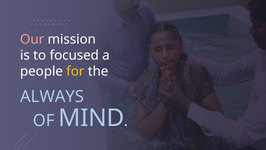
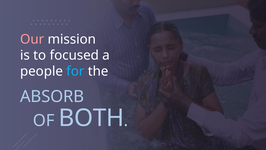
for colour: yellow -> light blue
ALWAYS: ALWAYS -> ABSORB
MIND: MIND -> BOTH
